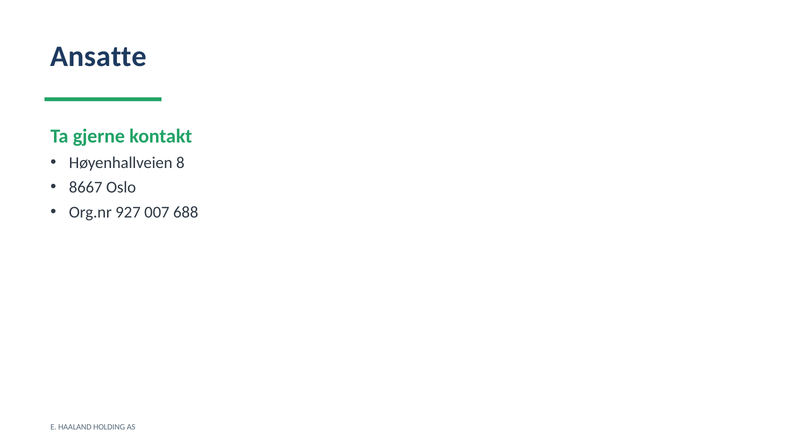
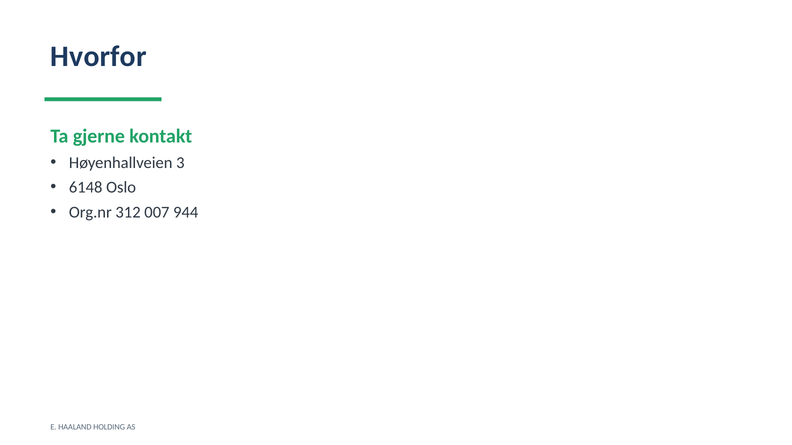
Ansatte: Ansatte -> Hvorfor
8: 8 -> 3
8667: 8667 -> 6148
927: 927 -> 312
688: 688 -> 944
